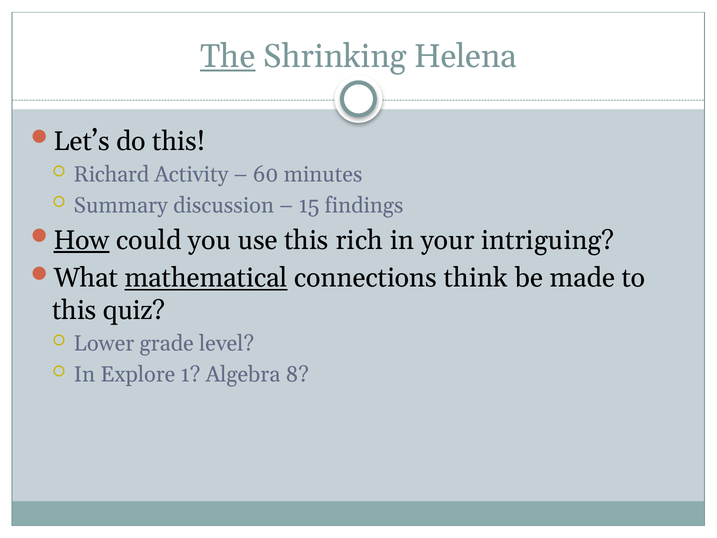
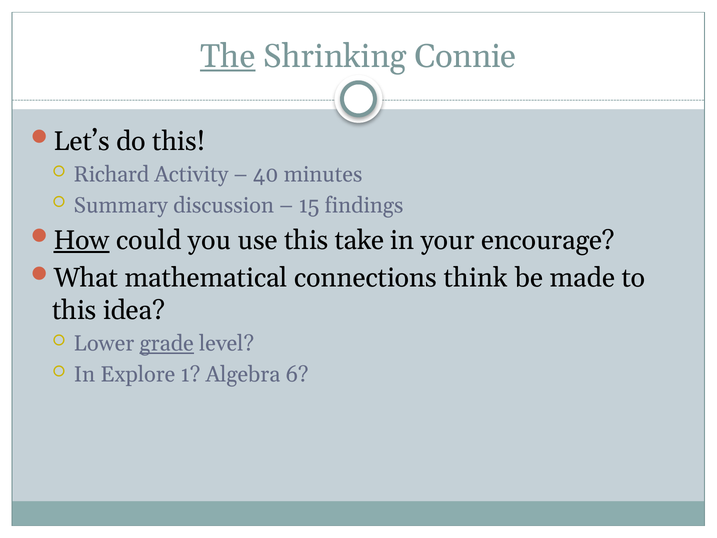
Helena: Helena -> Connie
60: 60 -> 40
rich: rich -> take
intriguing: intriguing -> encourage
mathematical underline: present -> none
quiz: quiz -> idea
grade underline: none -> present
8: 8 -> 6
